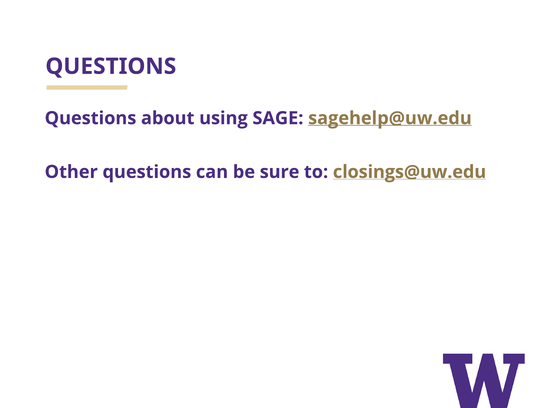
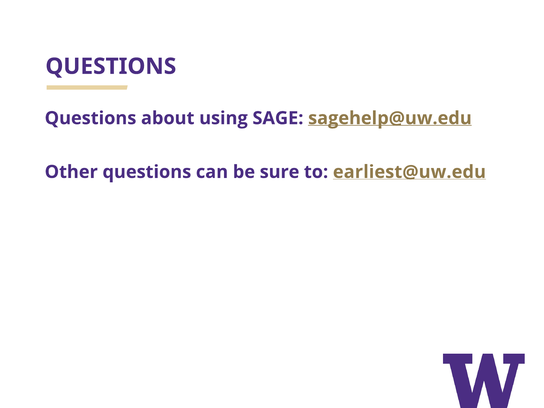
closings@uw.edu: closings@uw.edu -> earliest@uw.edu
